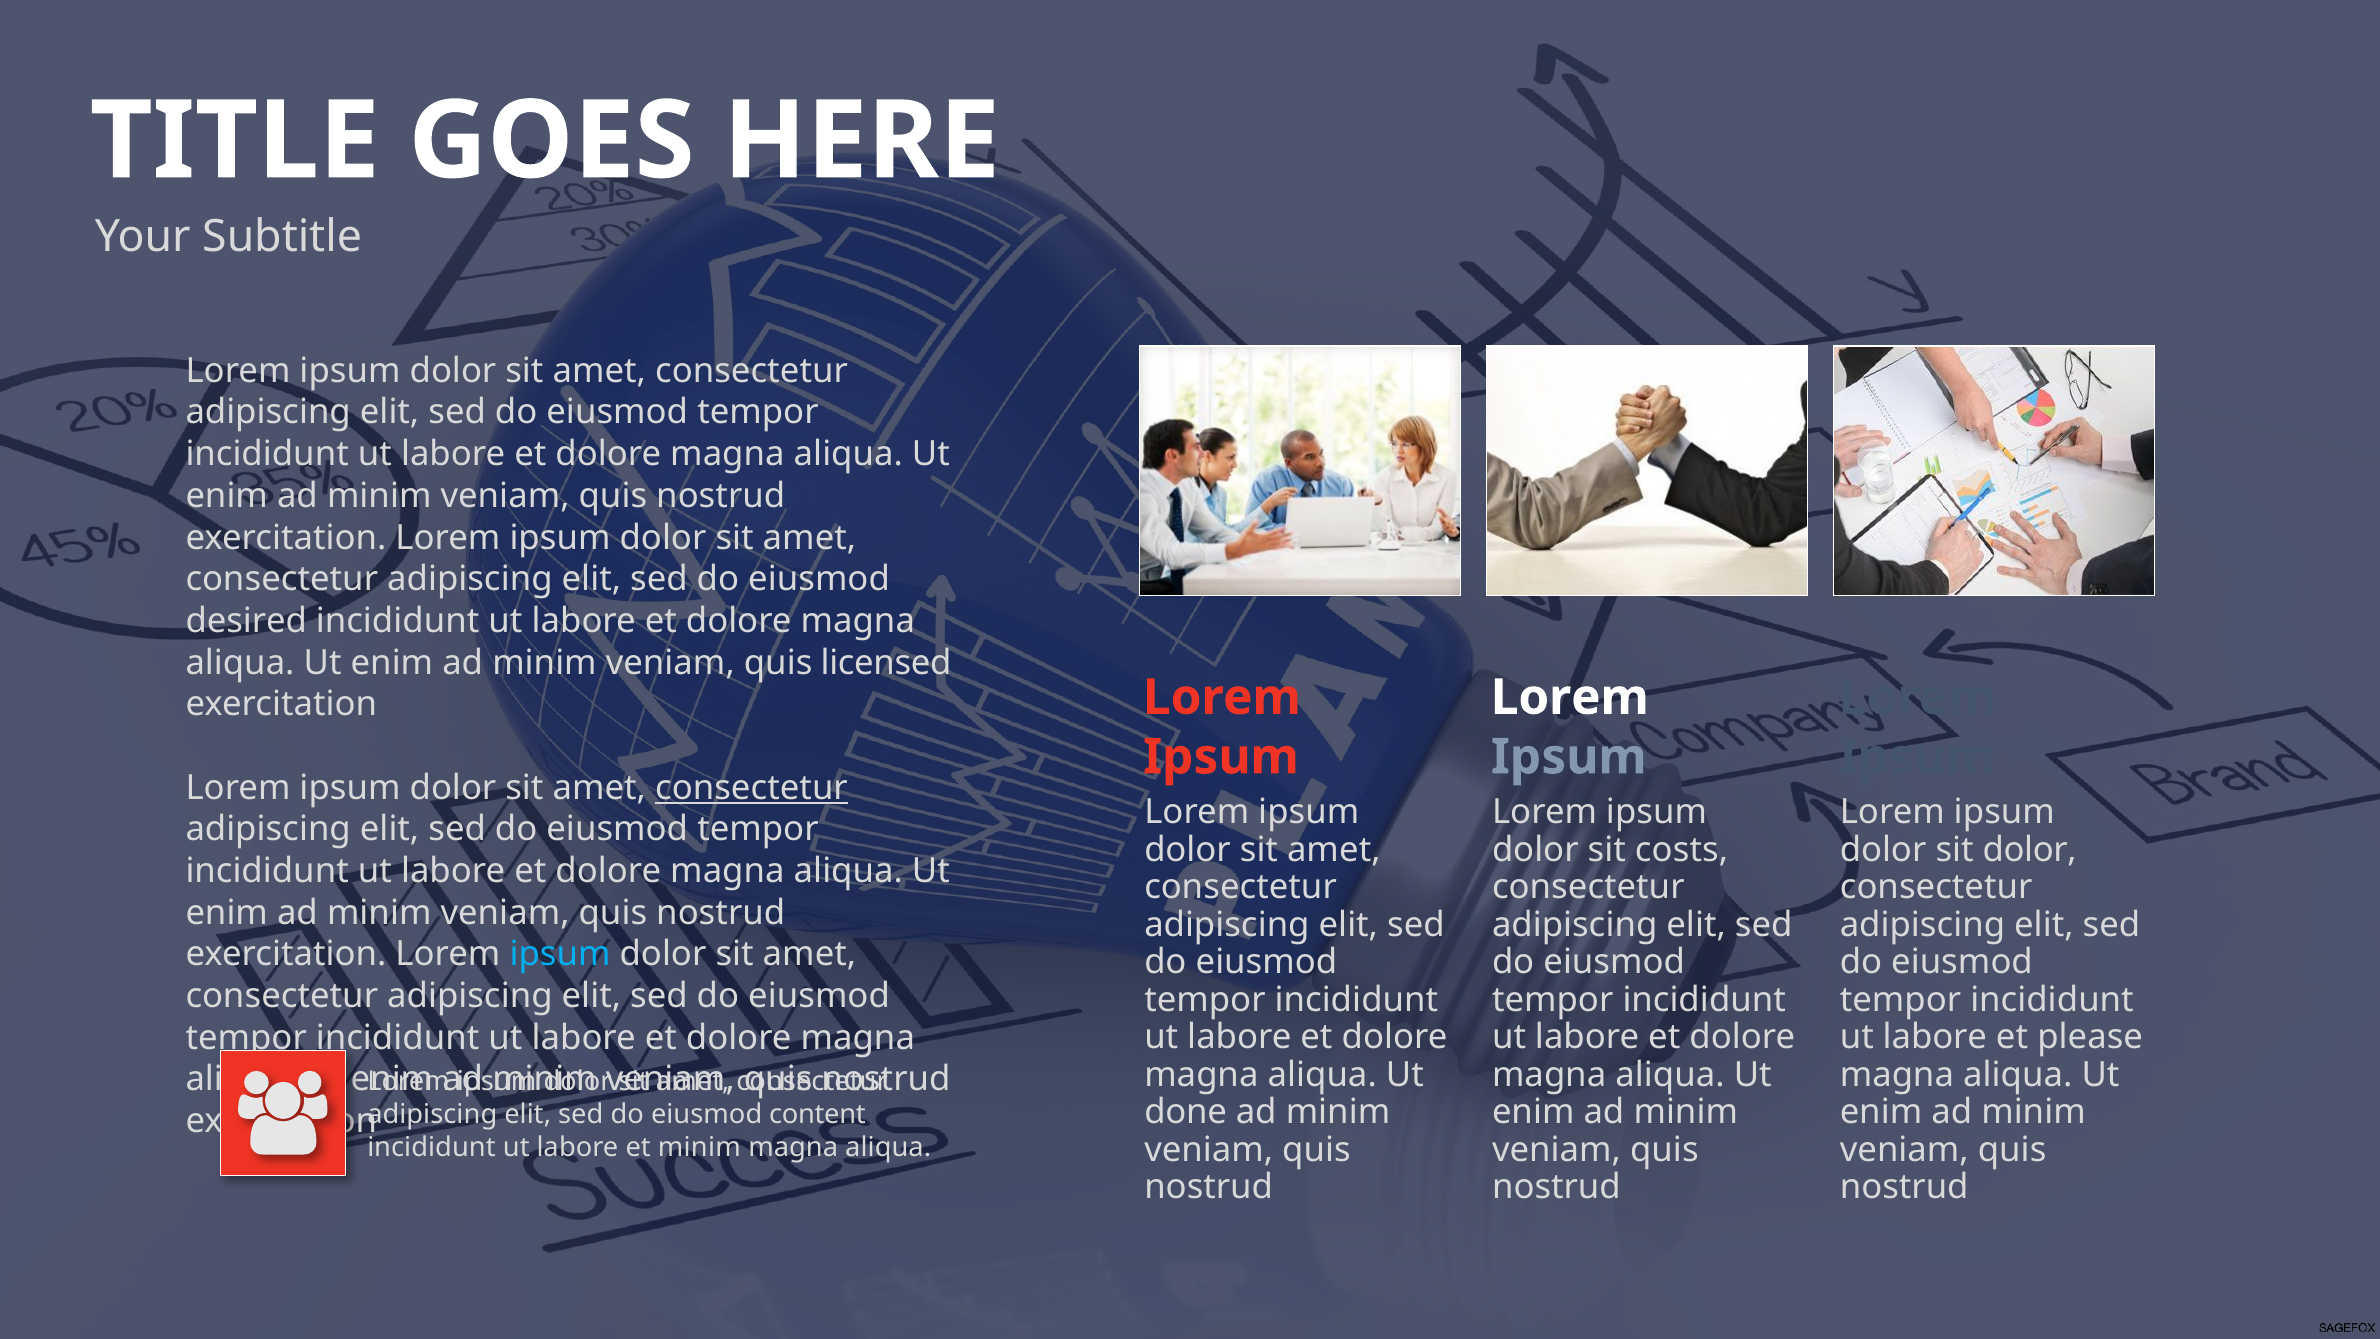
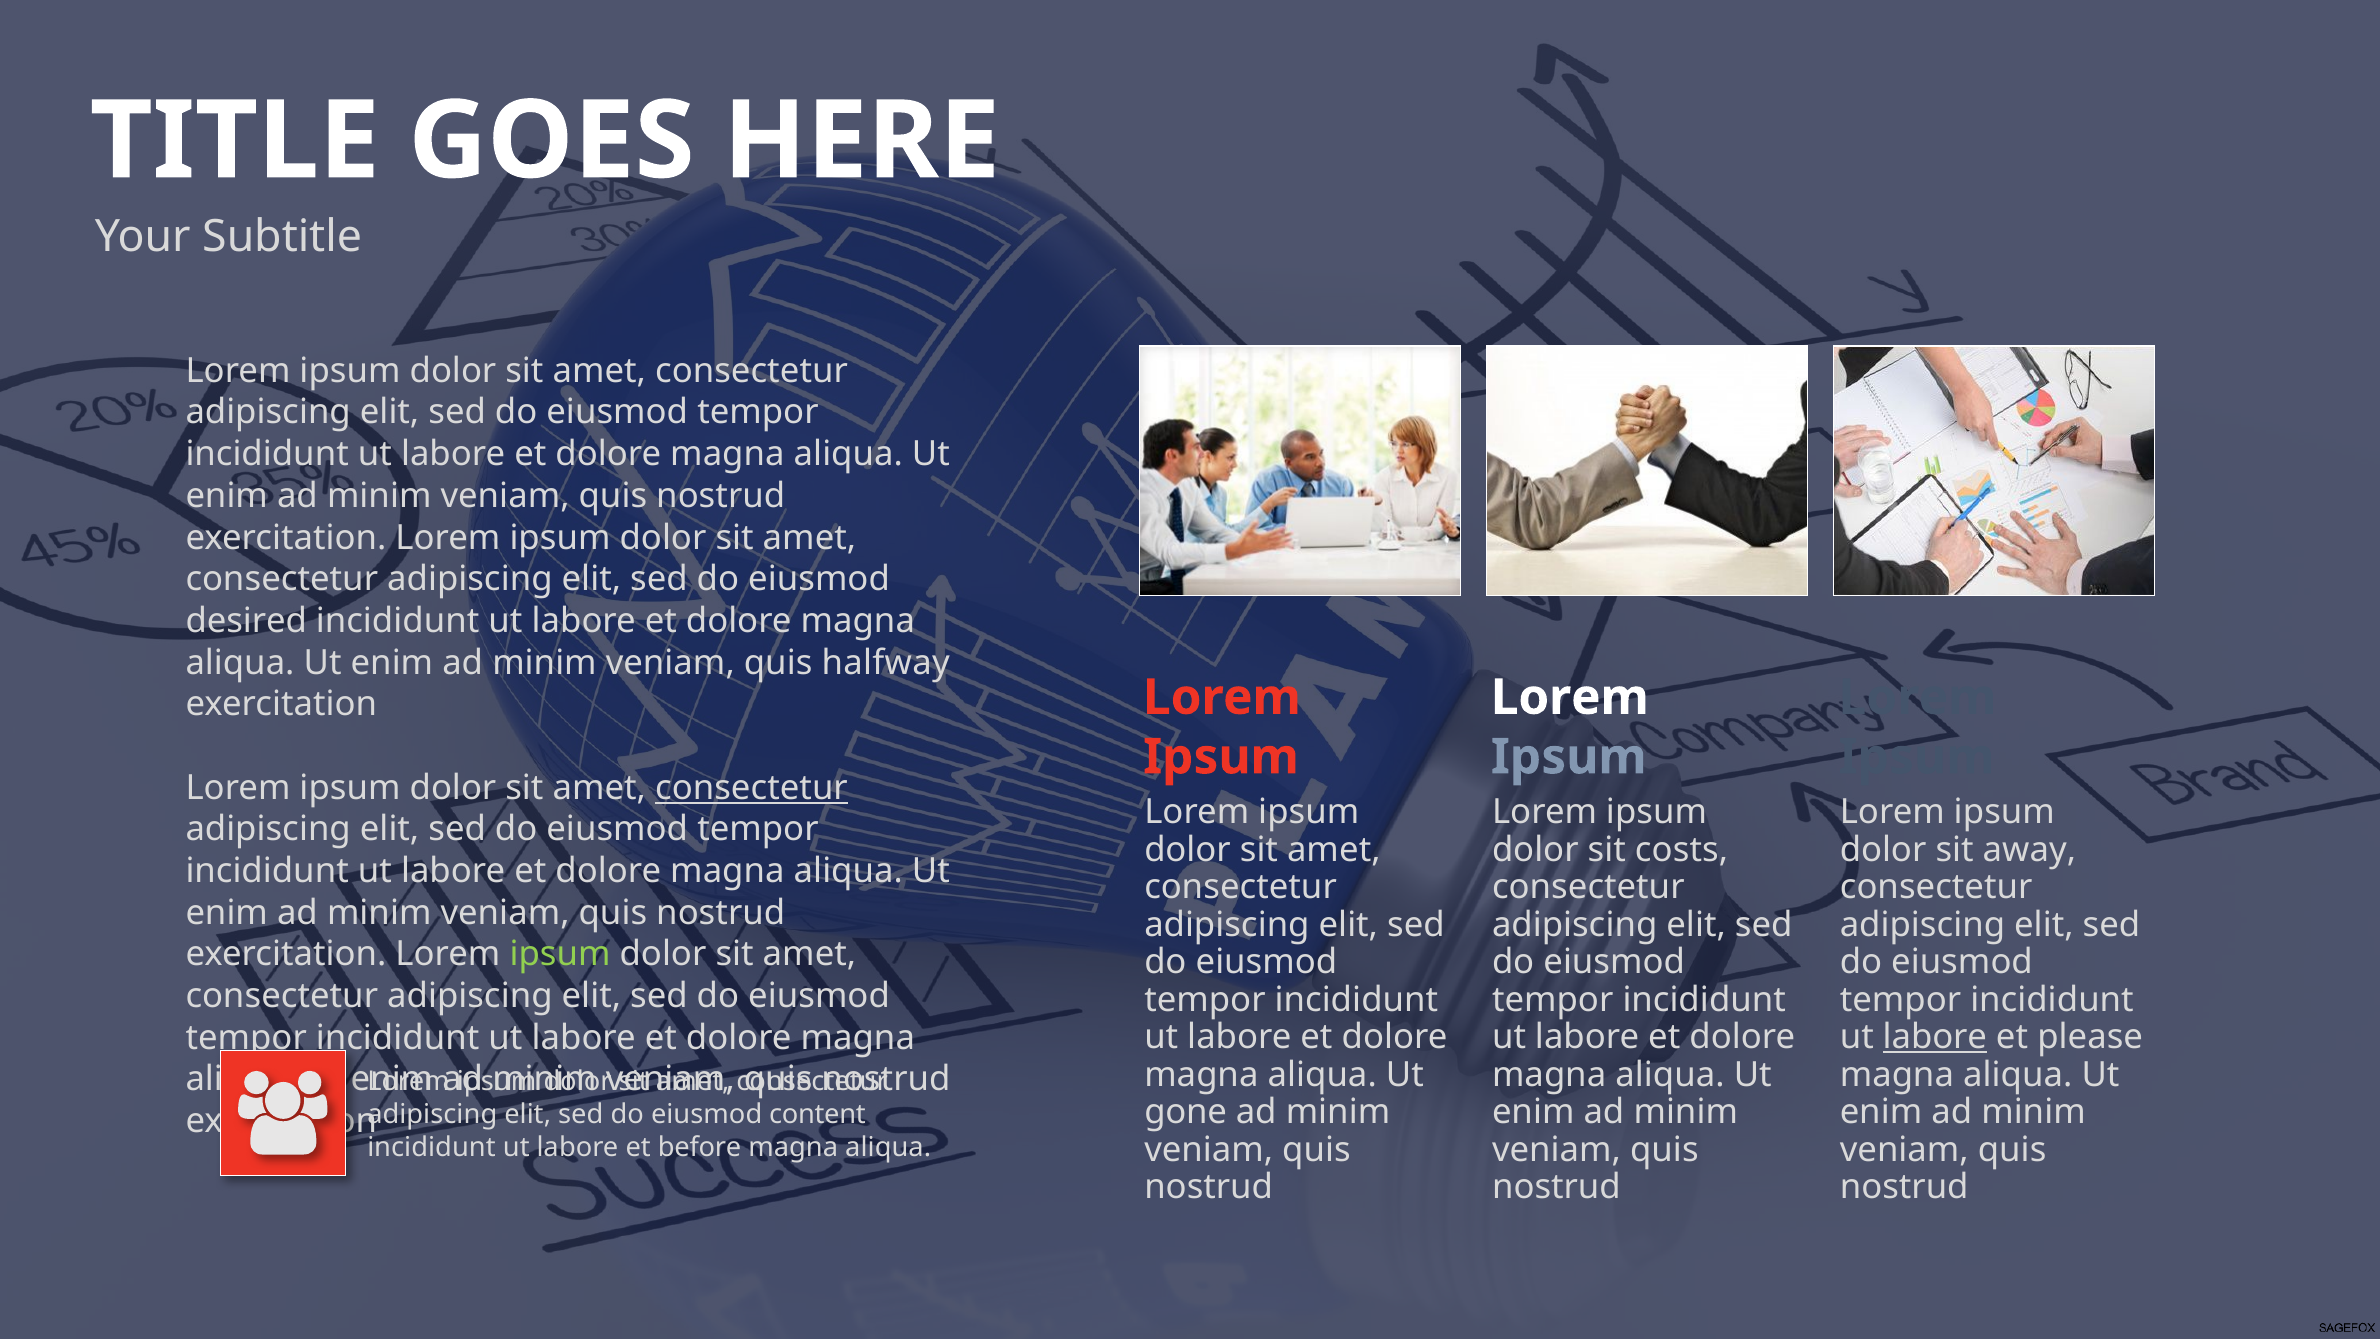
licensed: licensed -> halfway
sit dolor: dolor -> away
ipsum at (560, 954) colour: light blue -> light green
labore at (1935, 1037) underline: none -> present
done: done -> gone
et minim: minim -> before
